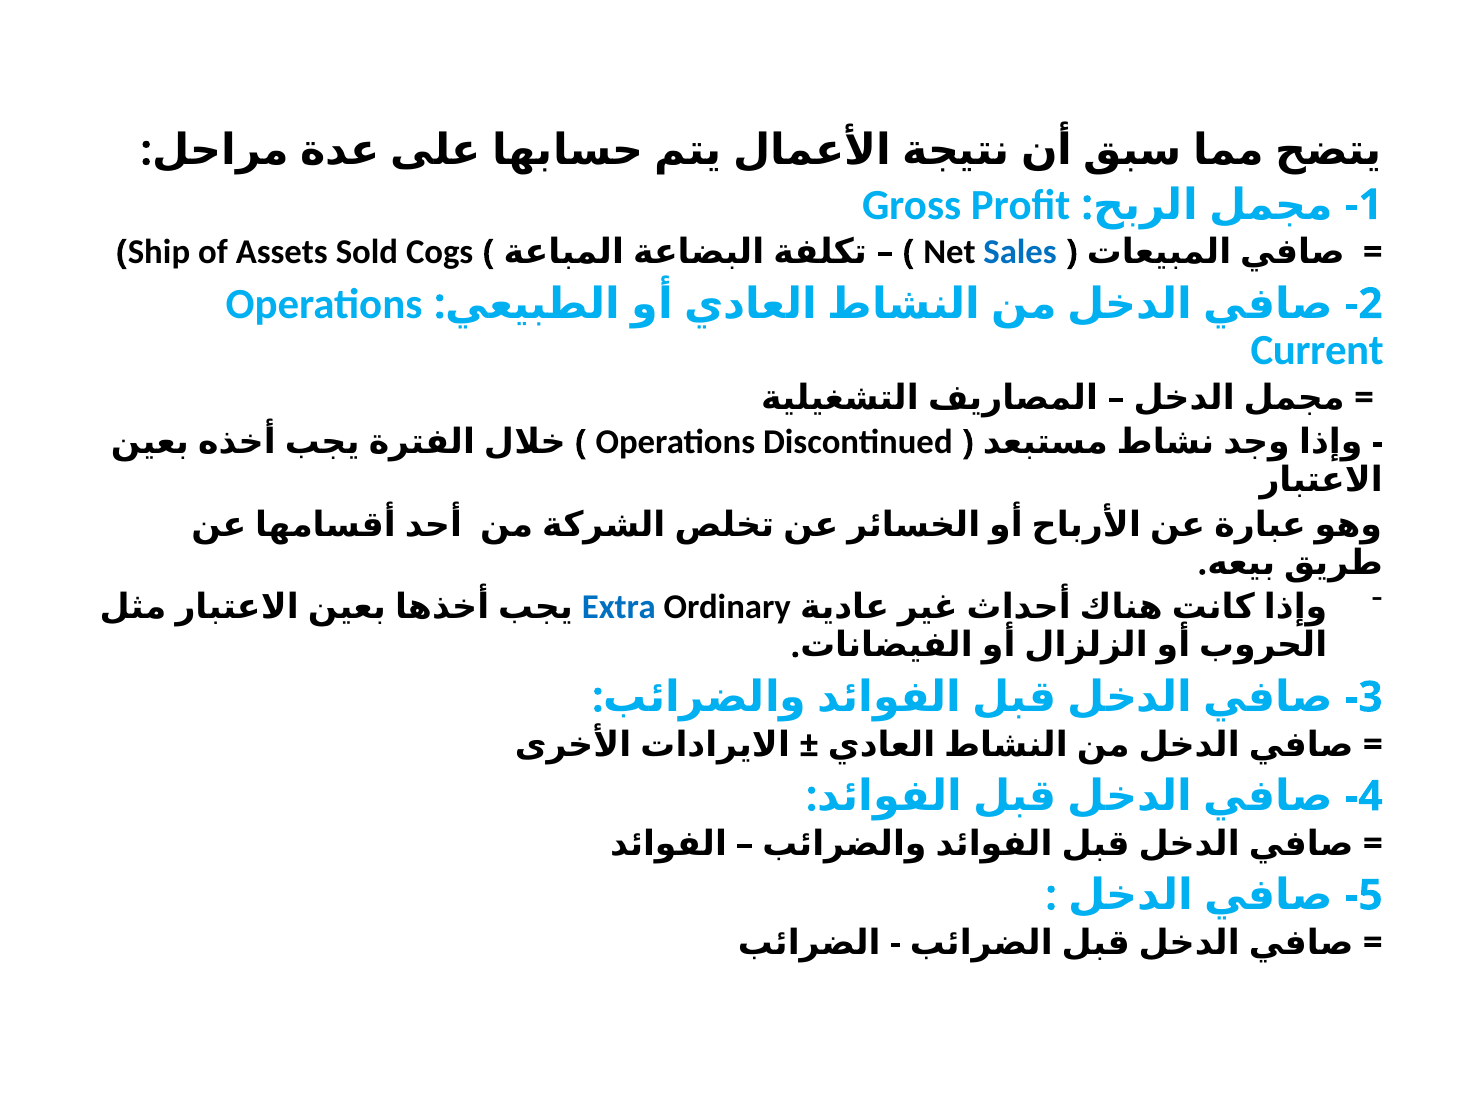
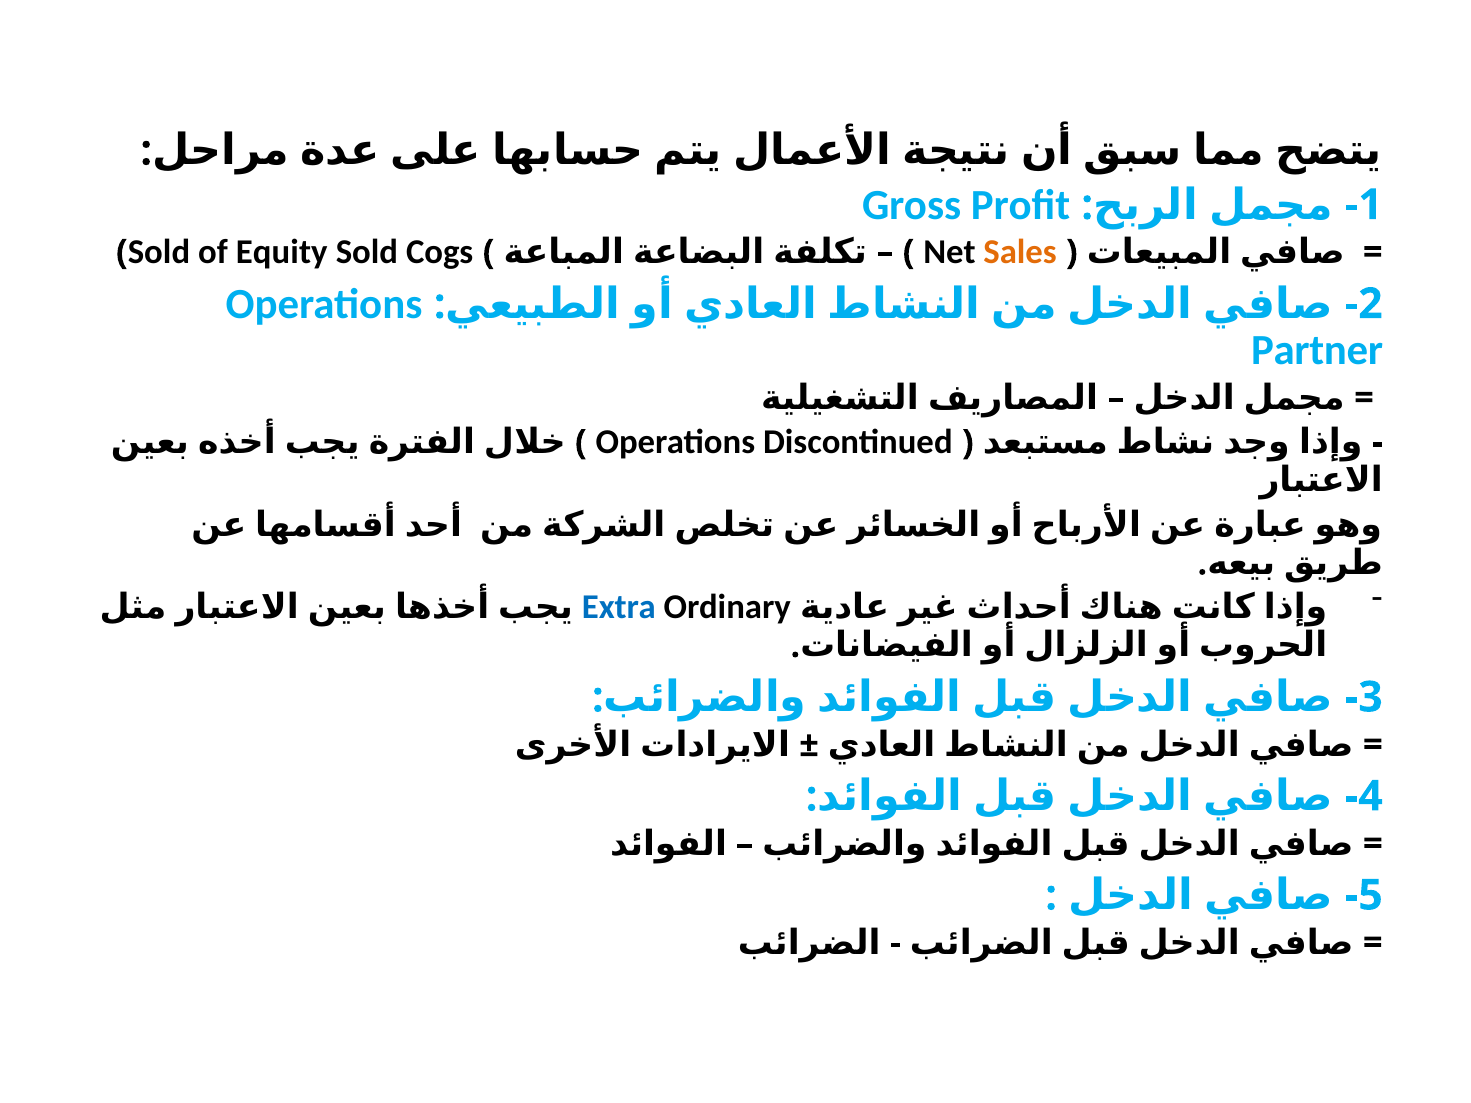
Ship at (159, 252): Ship -> Sold
Assets: Assets -> Equity
Sales colour: blue -> orange
Current: Current -> Partner
